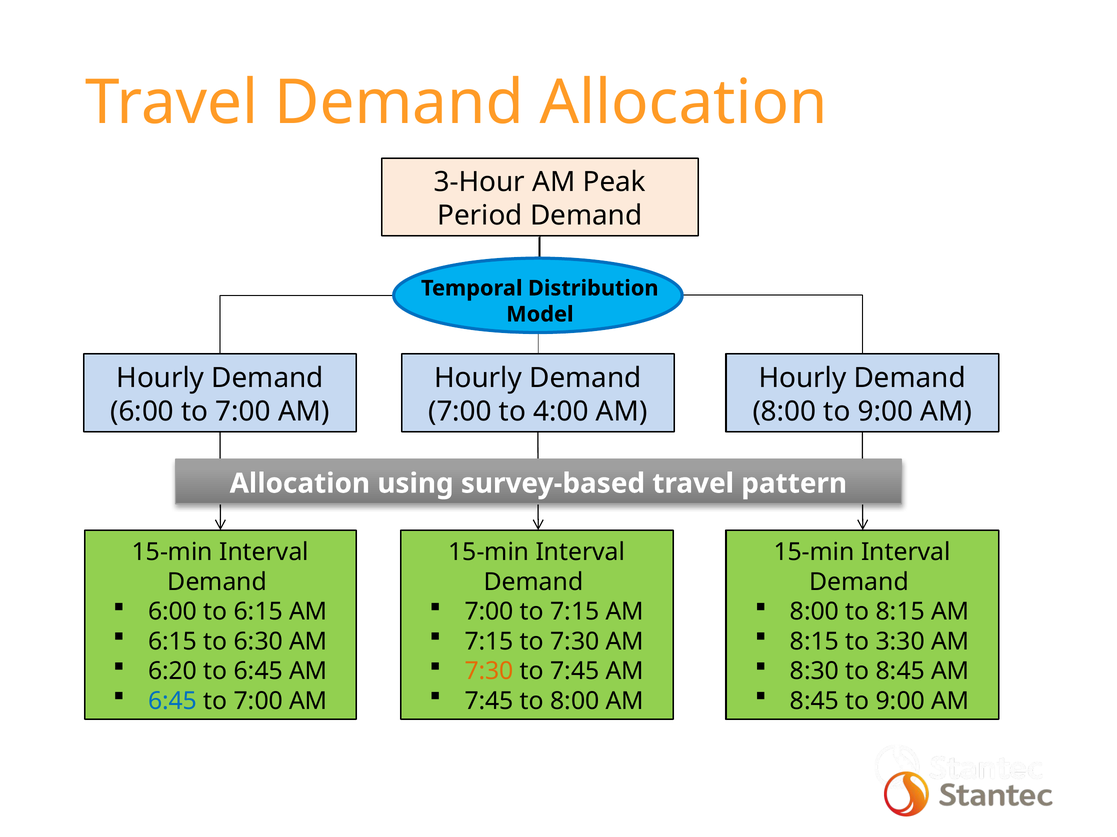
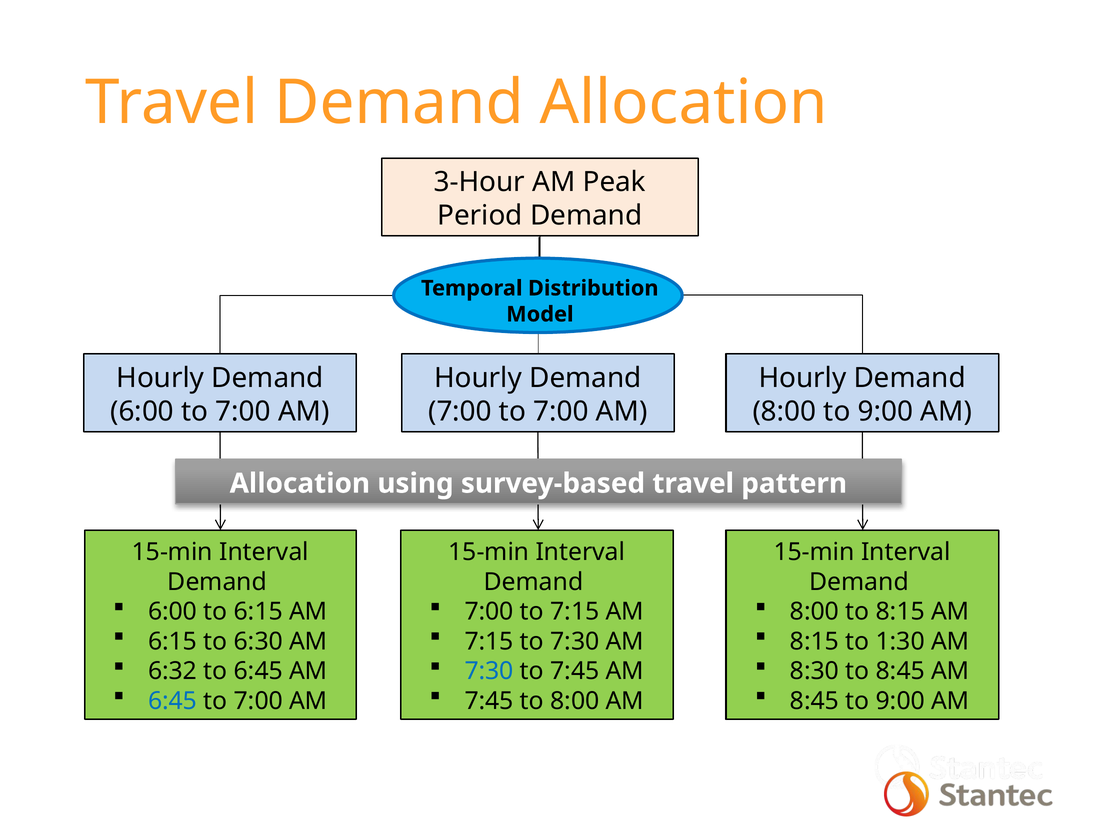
7:00 to 4:00: 4:00 -> 7:00
3:30: 3:30 -> 1:30
6:20: 6:20 -> 6:32
7:30 at (489, 672) colour: orange -> blue
